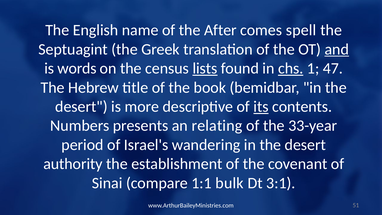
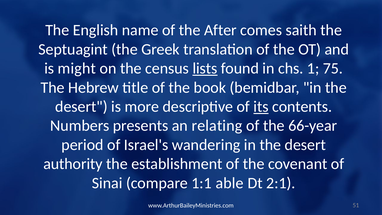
spell: spell -> saith
and underline: present -> none
words: words -> might
chs underline: present -> none
47: 47 -> 75
33-year: 33-year -> 66-year
bulk: bulk -> able
3:1: 3:1 -> 2:1
